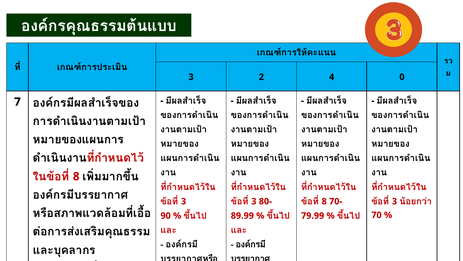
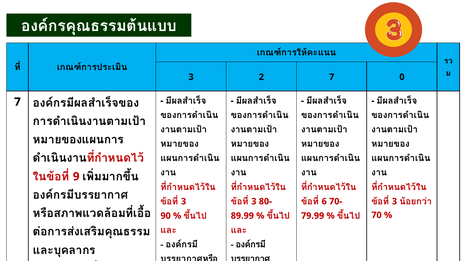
2 4: 4 -> 7
8 at (76, 176): 8 -> 9
8 at (324, 201): 8 -> 6
